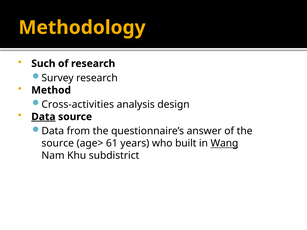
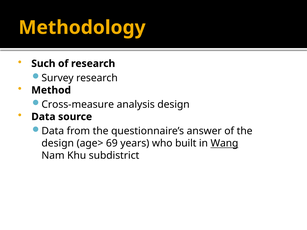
Cross-activities: Cross-activities -> Cross-measure
Data at (43, 117) underline: present -> none
source at (58, 143): source -> design
61: 61 -> 69
